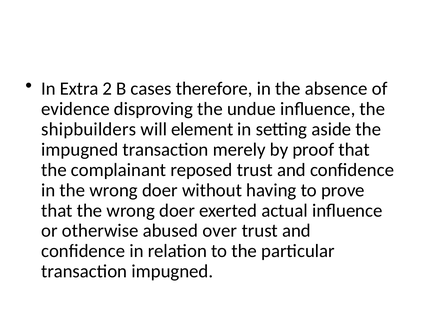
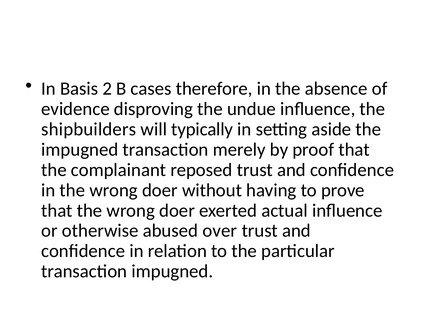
Extra: Extra -> Basis
element: element -> typically
